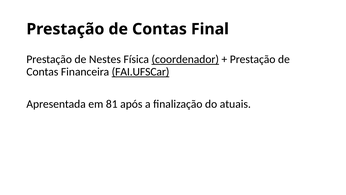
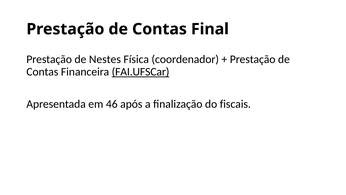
coordenador underline: present -> none
81: 81 -> 46
atuais: atuais -> fiscais
